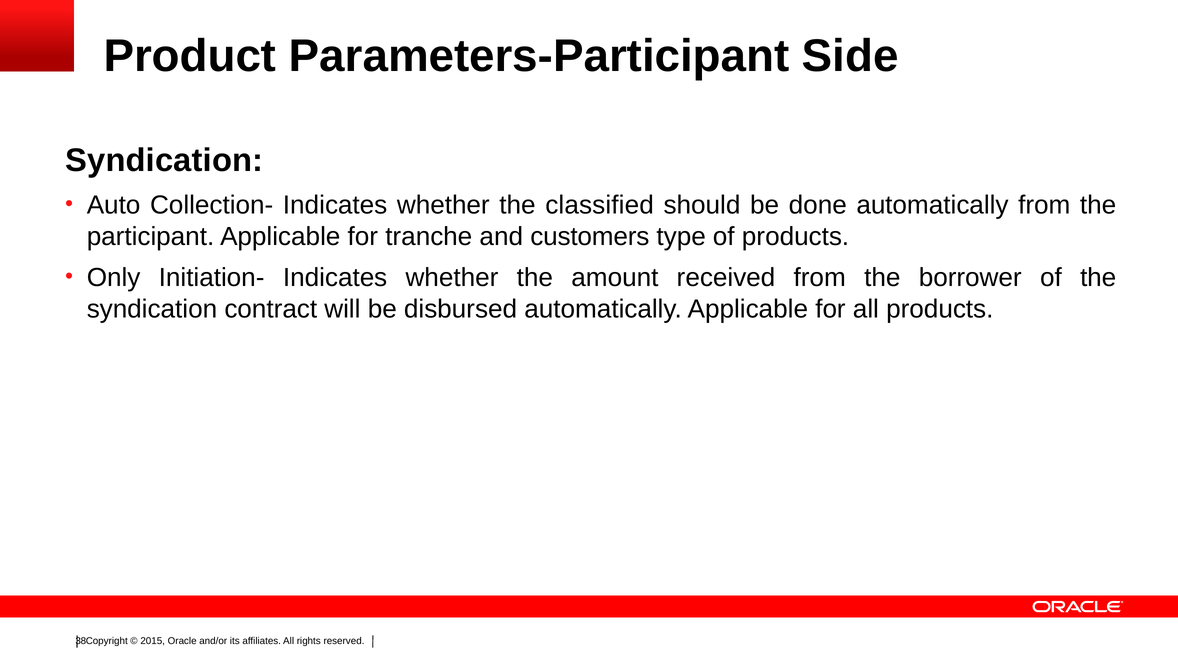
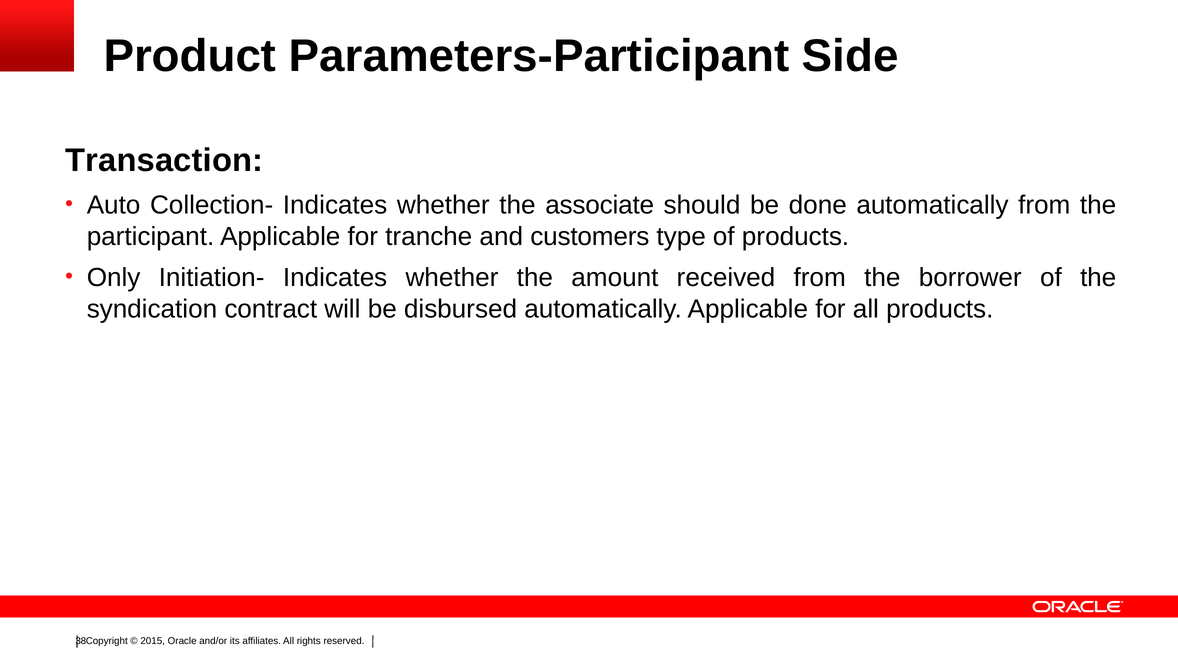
Syndication at (164, 161): Syndication -> Transaction
classified: classified -> associate
